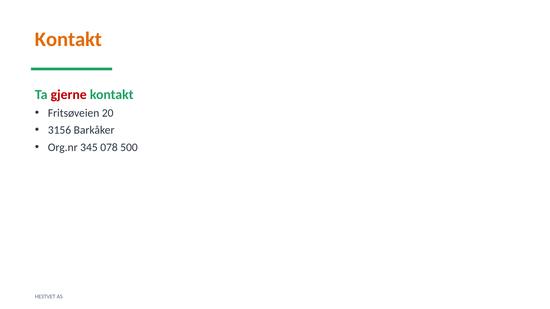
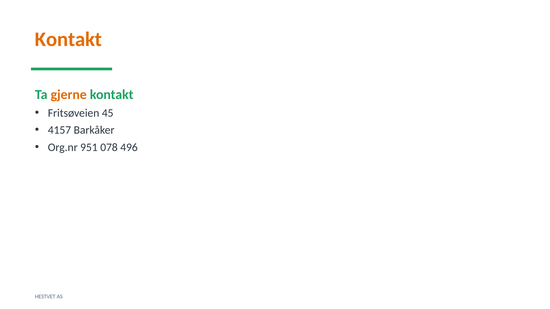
gjerne colour: red -> orange
20: 20 -> 45
3156: 3156 -> 4157
345: 345 -> 951
500: 500 -> 496
